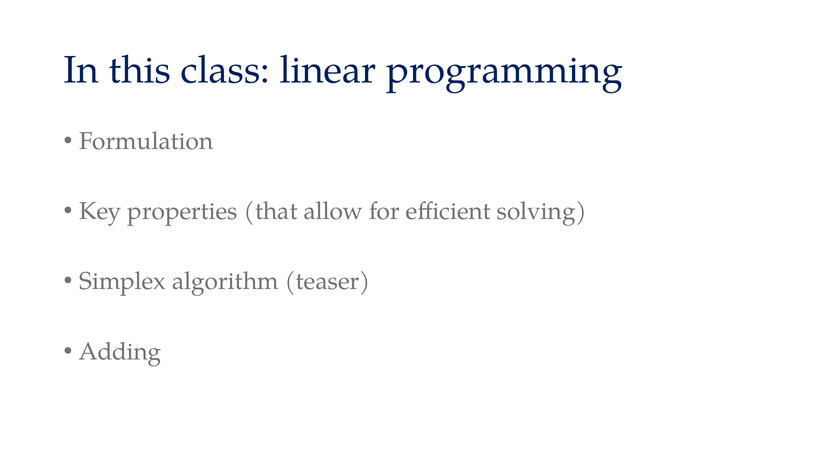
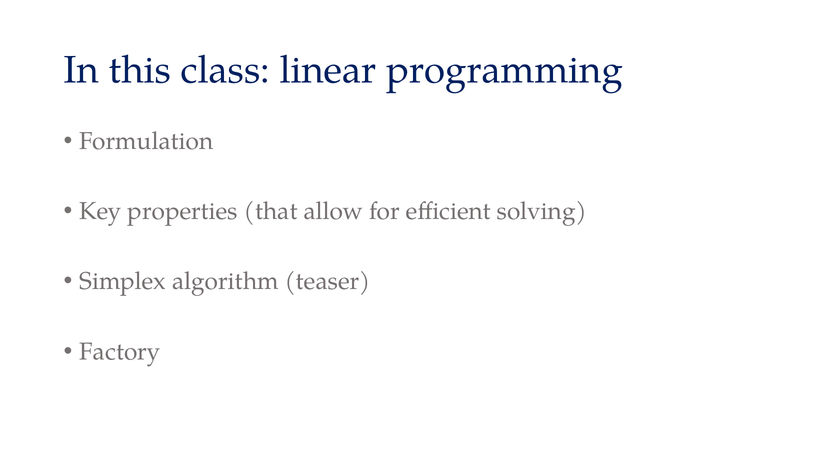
Adding: Adding -> Factory
